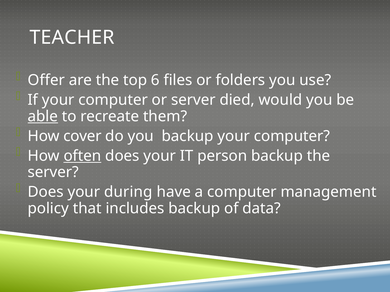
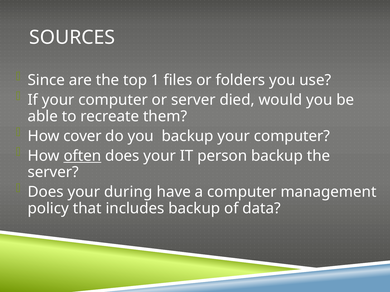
TEACHER: TEACHER -> SOURCES
Offer: Offer -> Since
6: 6 -> 1
able underline: present -> none
